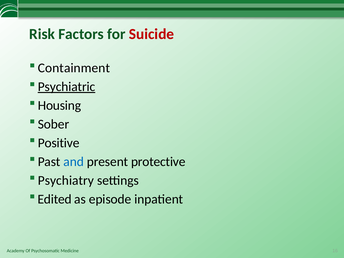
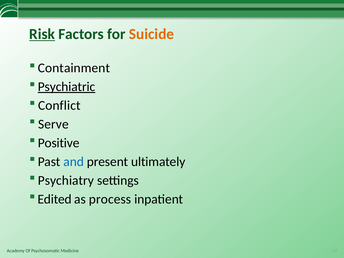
Risk underline: none -> present
Suicide colour: red -> orange
Housing: Housing -> Conflict
Sober: Sober -> Serve
protective: protective -> ultimately
episode: episode -> process
